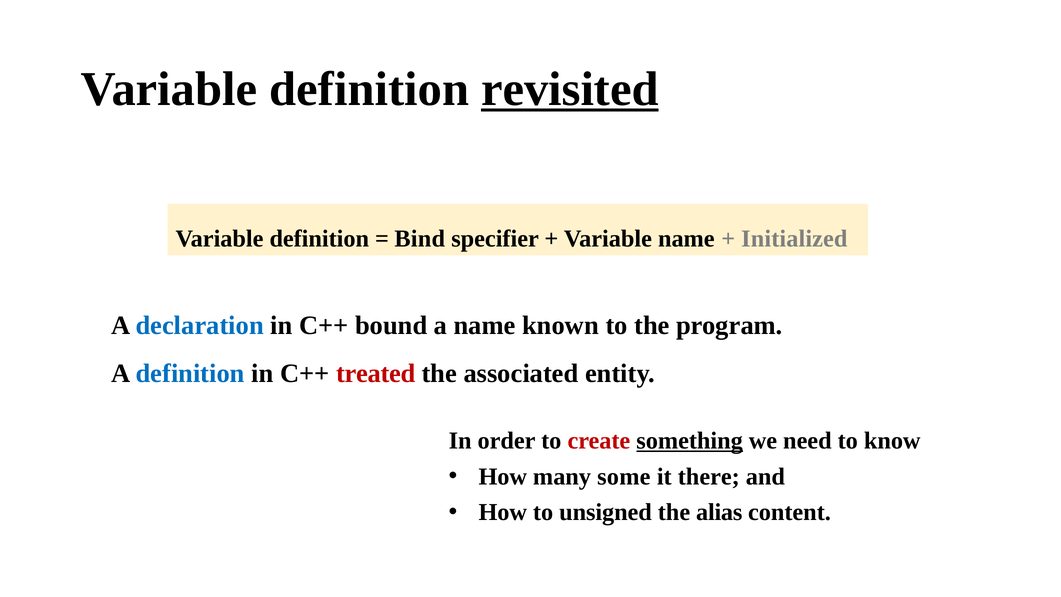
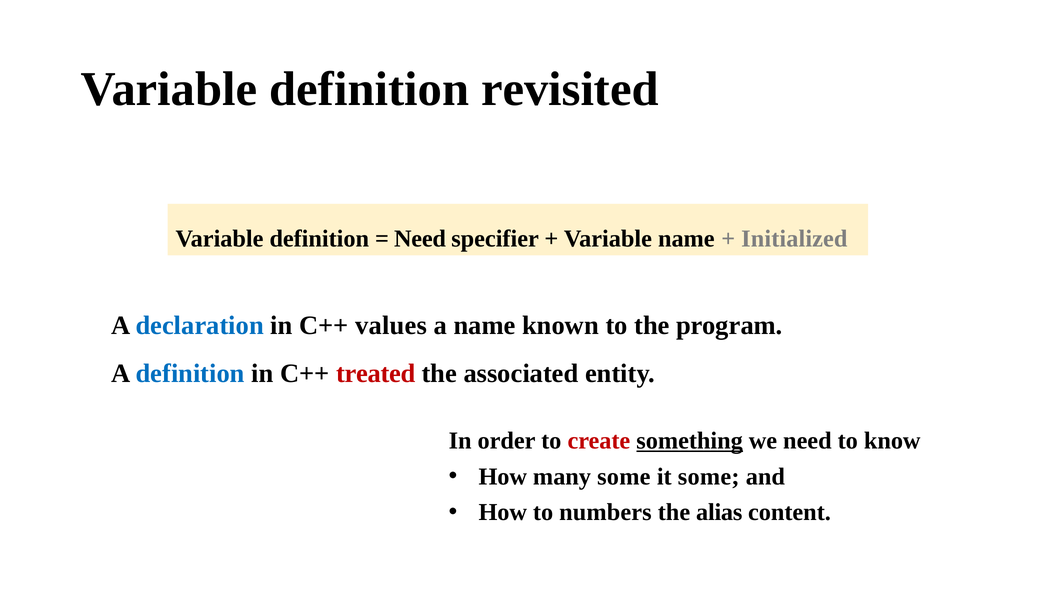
revisited underline: present -> none
Bind at (420, 239): Bind -> Need
bound: bound -> values
it there: there -> some
unsigned: unsigned -> numbers
